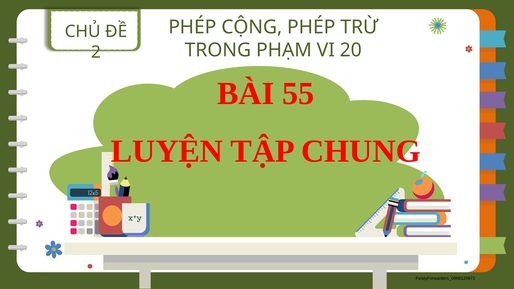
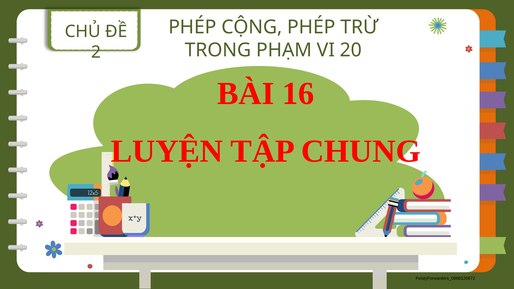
55: 55 -> 16
